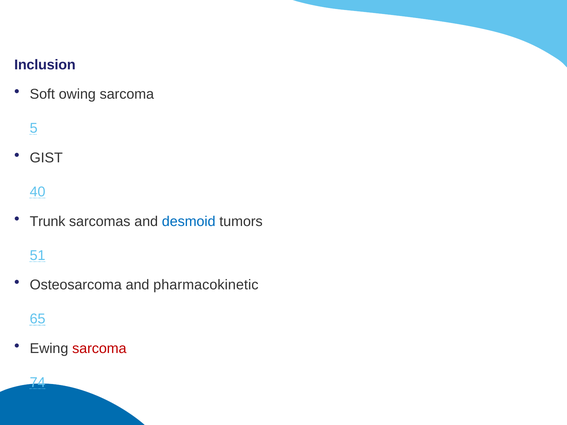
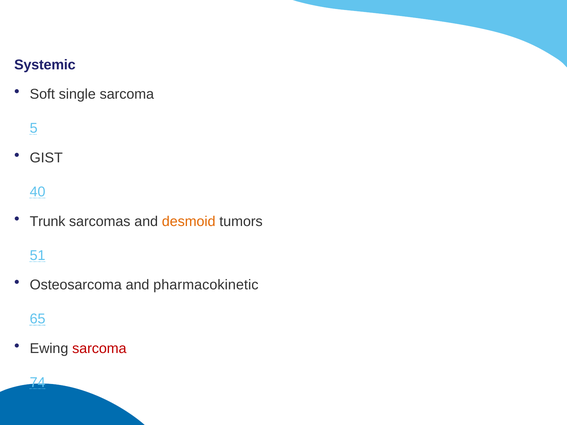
Inclusion: Inclusion -> Systemic
owing: owing -> single
desmoid colour: blue -> orange
